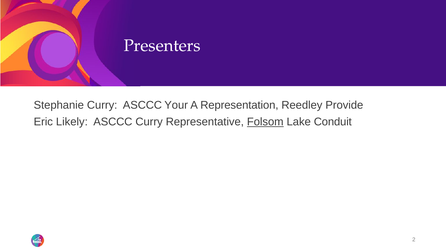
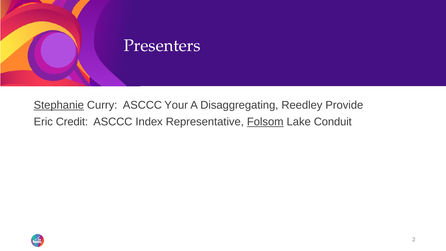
Stephanie underline: none -> present
Representation: Representation -> Disaggregating
Likely: Likely -> Credit
ASCCC Curry: Curry -> Index
